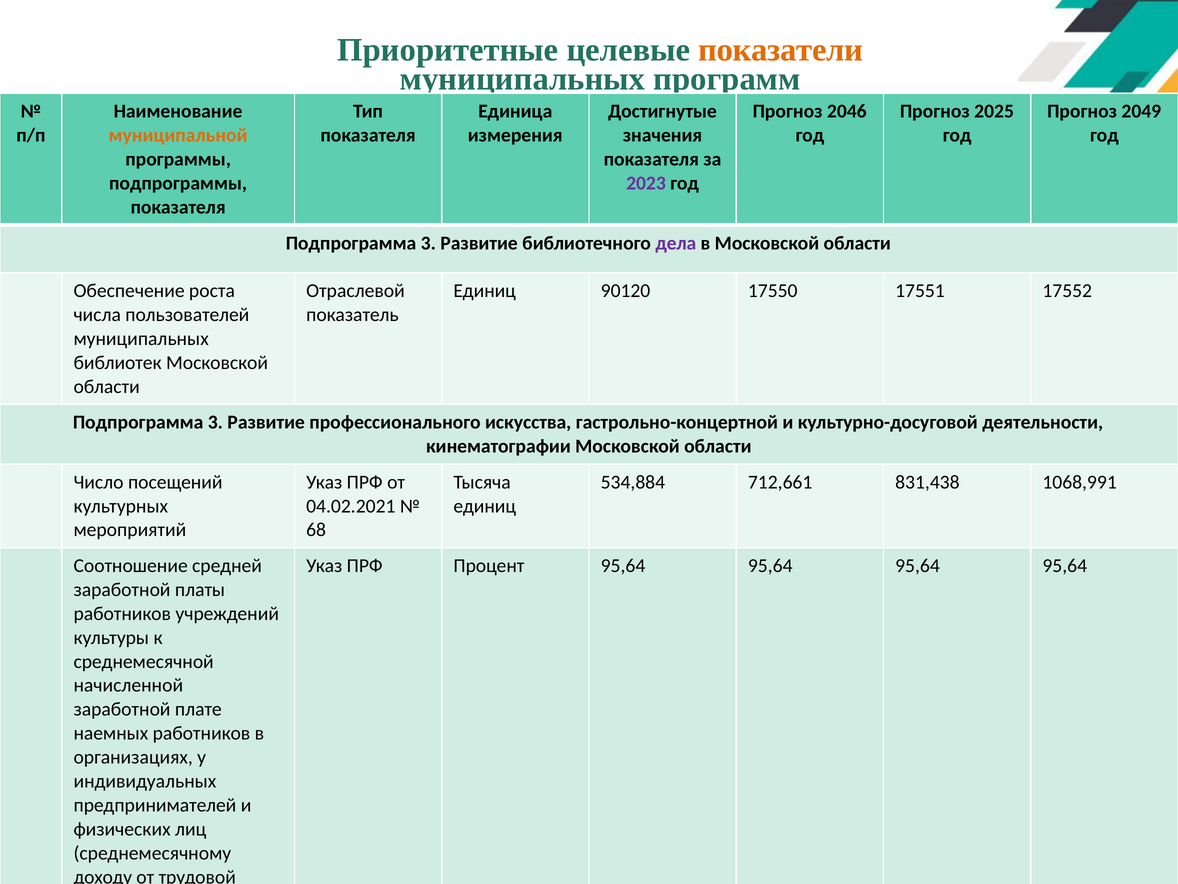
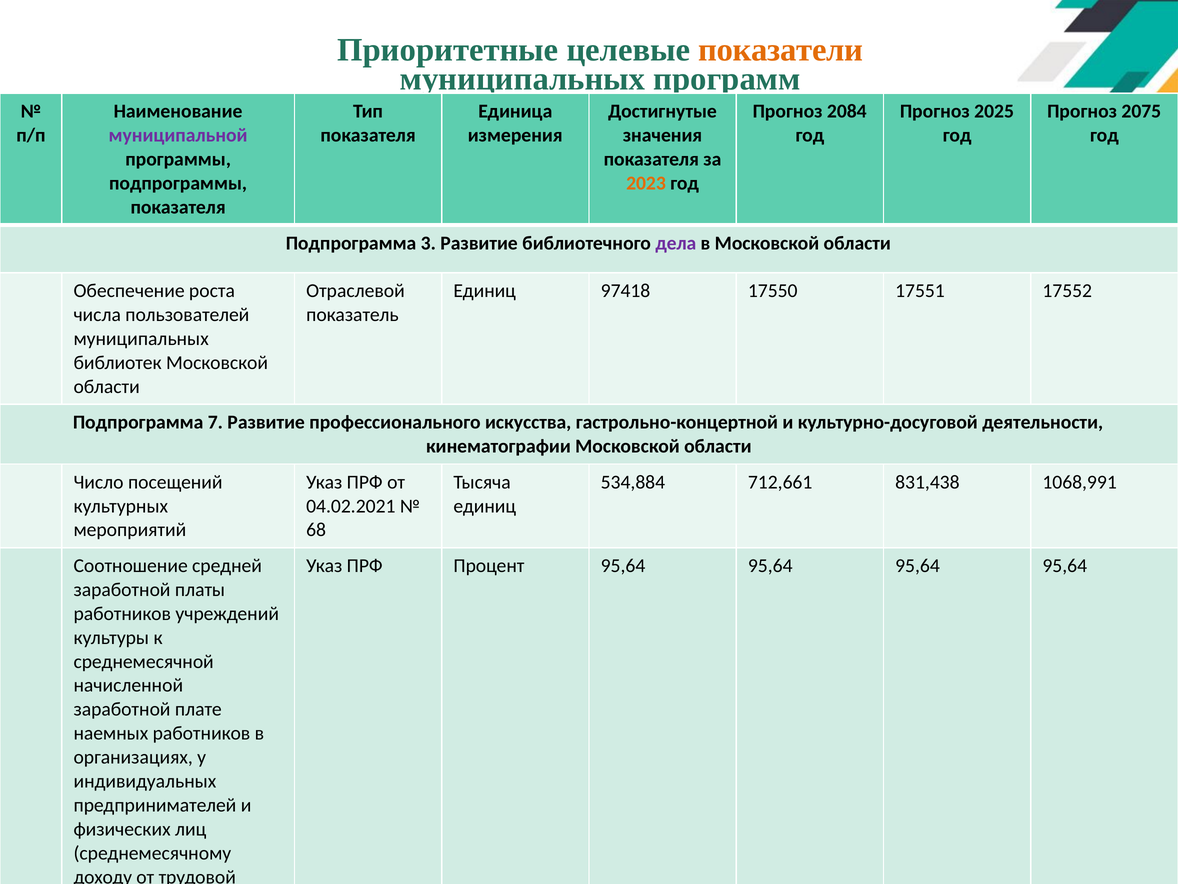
2046: 2046 -> 2084
2049: 2049 -> 2075
муниципальной colour: orange -> purple
2023 colour: purple -> orange
90120: 90120 -> 97418
3 at (215, 422): 3 -> 7
